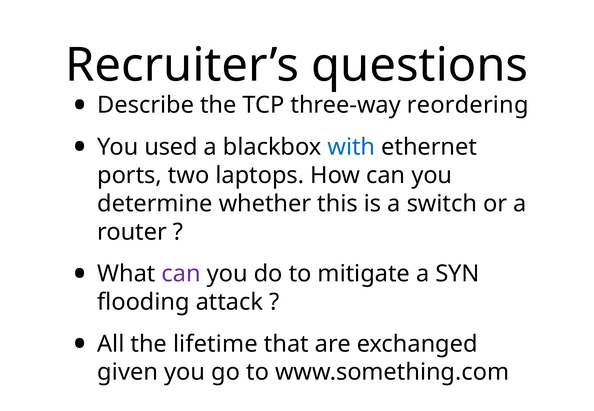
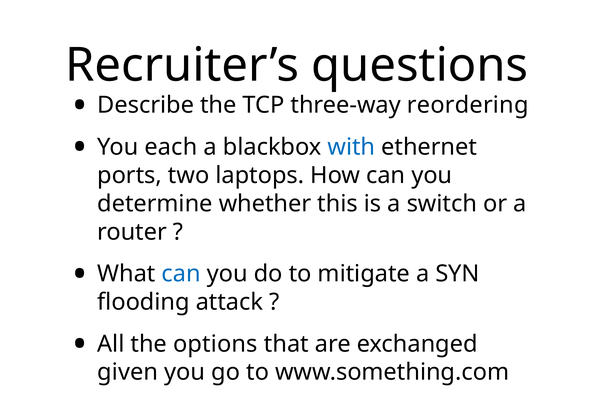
used: used -> each
can at (181, 274) colour: purple -> blue
lifetime: lifetime -> options
